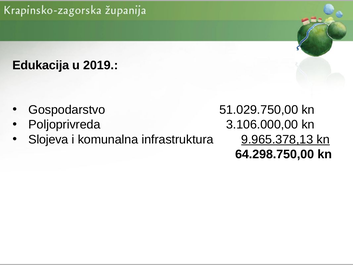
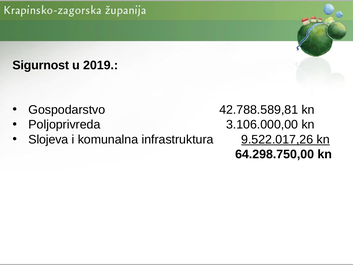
Edukacija: Edukacija -> Sigurnost
51.029.750,00: 51.029.750,00 -> 42.788.589,81
9.965.378,13: 9.965.378,13 -> 9.522.017,26
